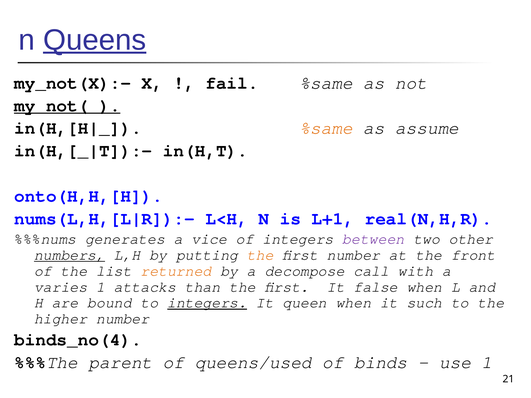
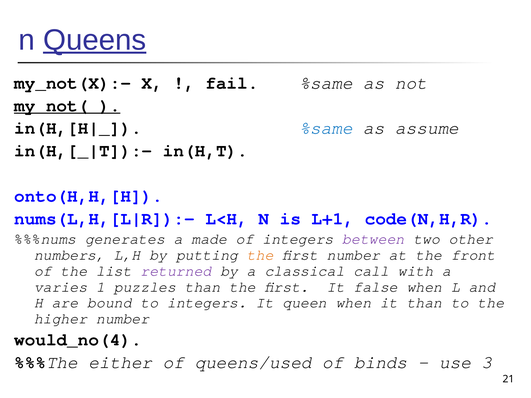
%same at (326, 128) colour: orange -> blue
real(N,H,R: real(N,H,R -> code(N,H,R
vice: vice -> made
numbers underline: present -> none
returned colour: orange -> purple
decompose: decompose -> classical
attacks: attacks -> puzzles
integers at (207, 303) underline: present -> none
it such: such -> than
binds_no(4: binds_no(4 -> would_no(4
parent: parent -> either
use 1: 1 -> 3
